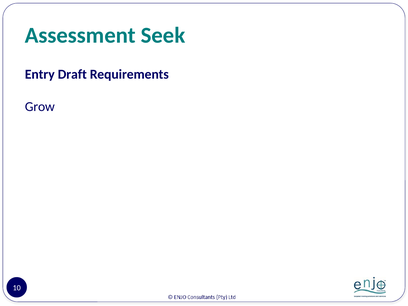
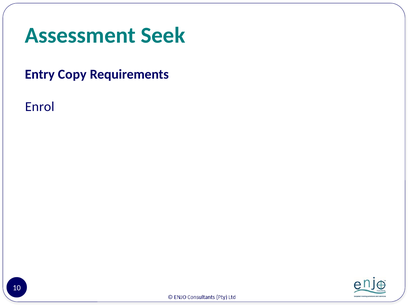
Draft: Draft -> Copy
Grow: Grow -> Enrol
